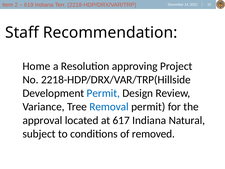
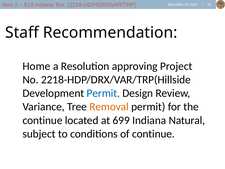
Removal colour: blue -> orange
approval at (42, 120): approval -> continue
617: 617 -> 699
of removed: removed -> continue
